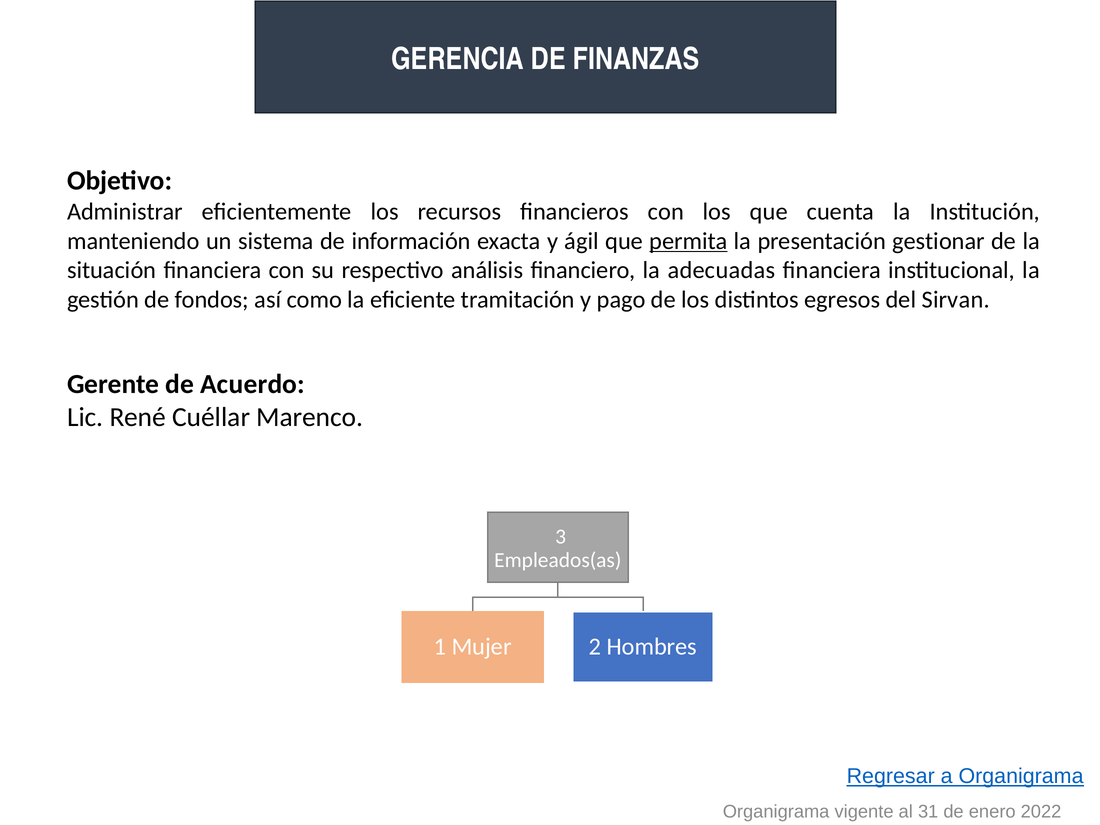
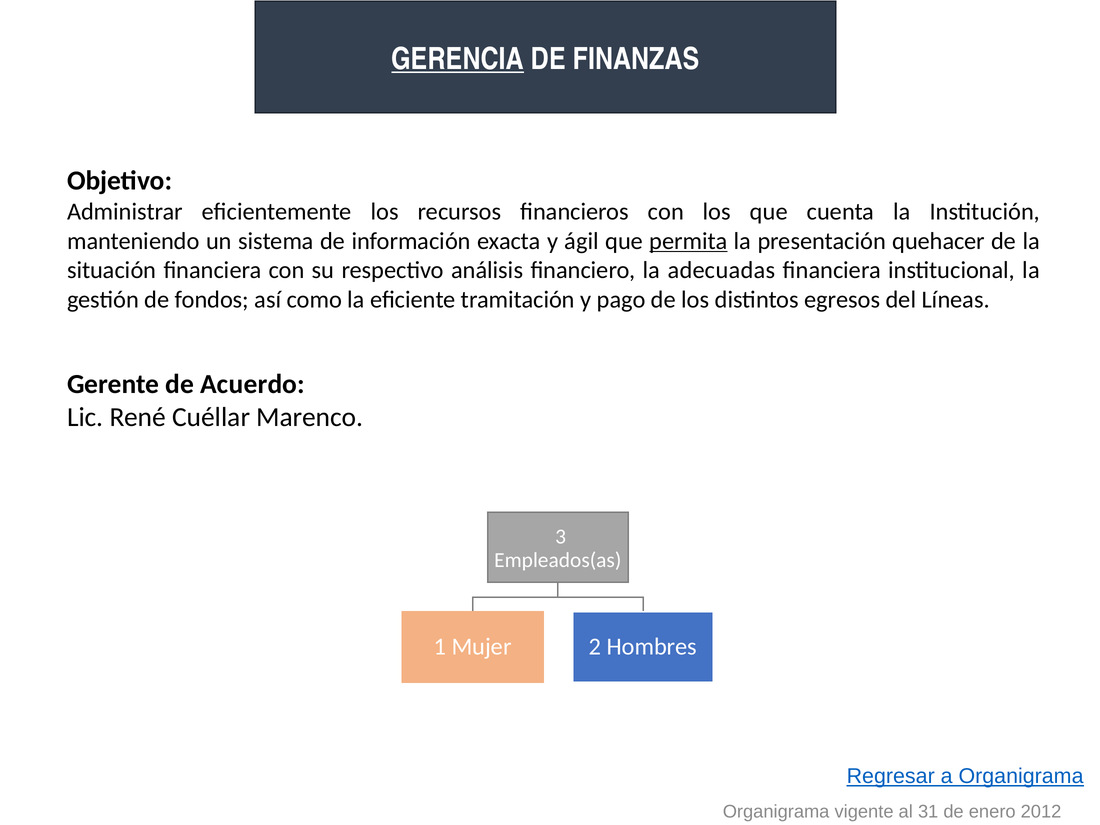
GERENCIA underline: none -> present
gestionar: gestionar -> quehacer
Sirvan: Sirvan -> Líneas
2022: 2022 -> 2012
